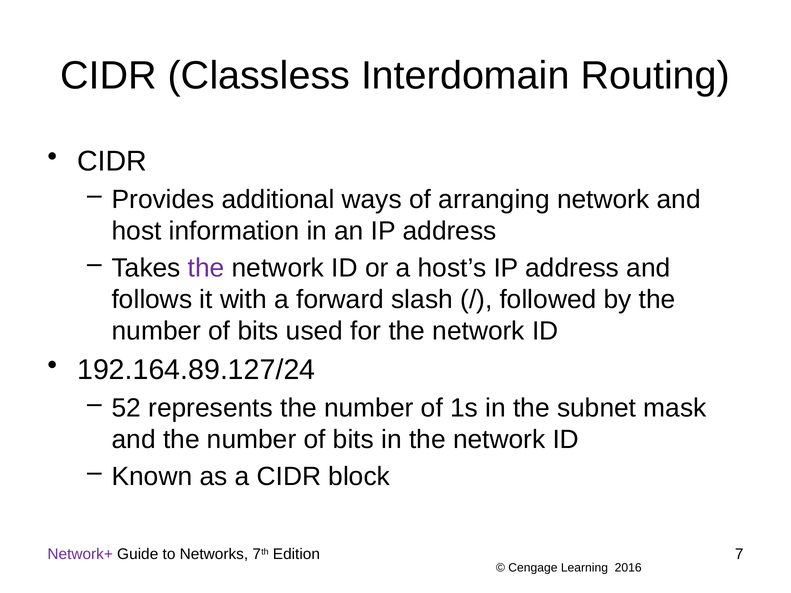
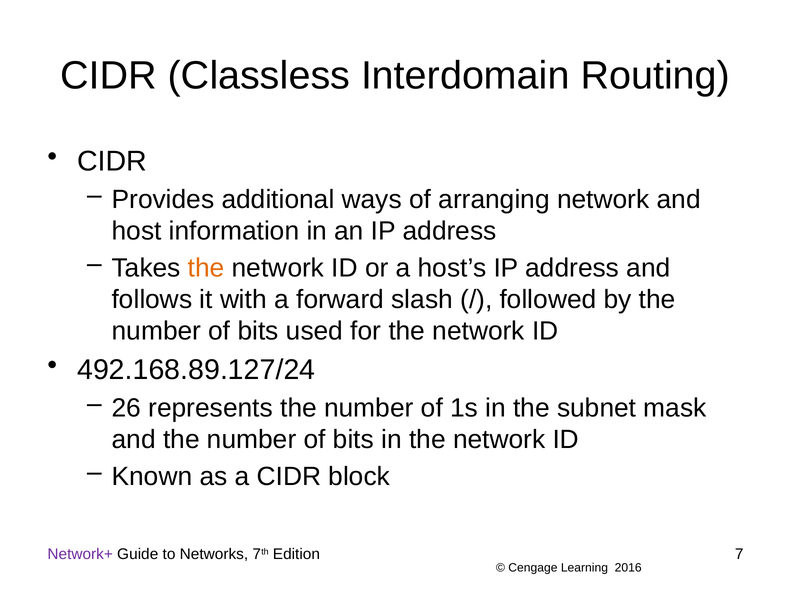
the at (206, 268) colour: purple -> orange
192.164.89.127/24: 192.164.89.127/24 -> 492.168.89.127/24
52: 52 -> 26
